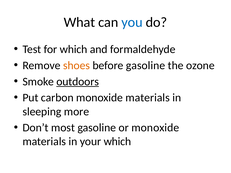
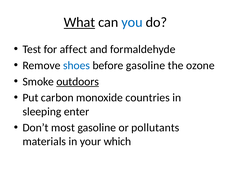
What underline: none -> present
for which: which -> affect
shoes colour: orange -> blue
carbon monoxide materials: materials -> countries
more: more -> enter
or monoxide: monoxide -> pollutants
